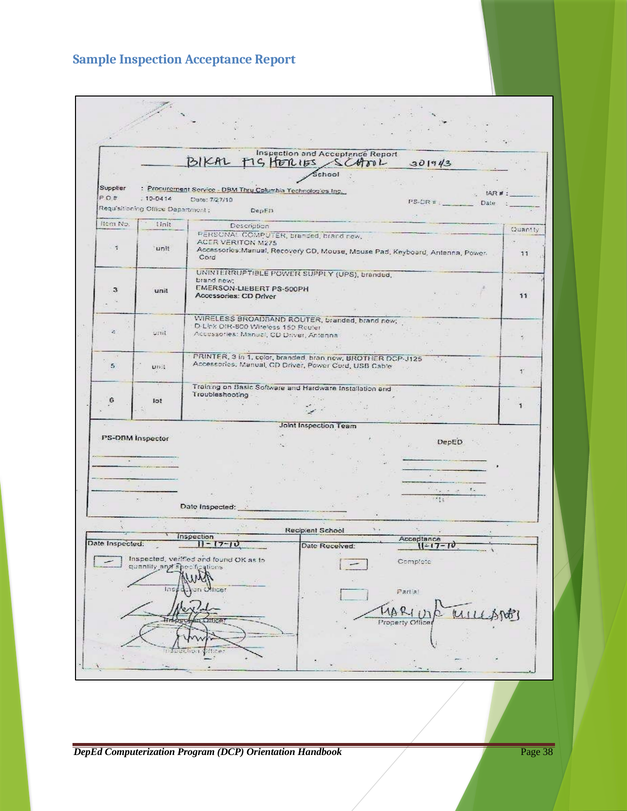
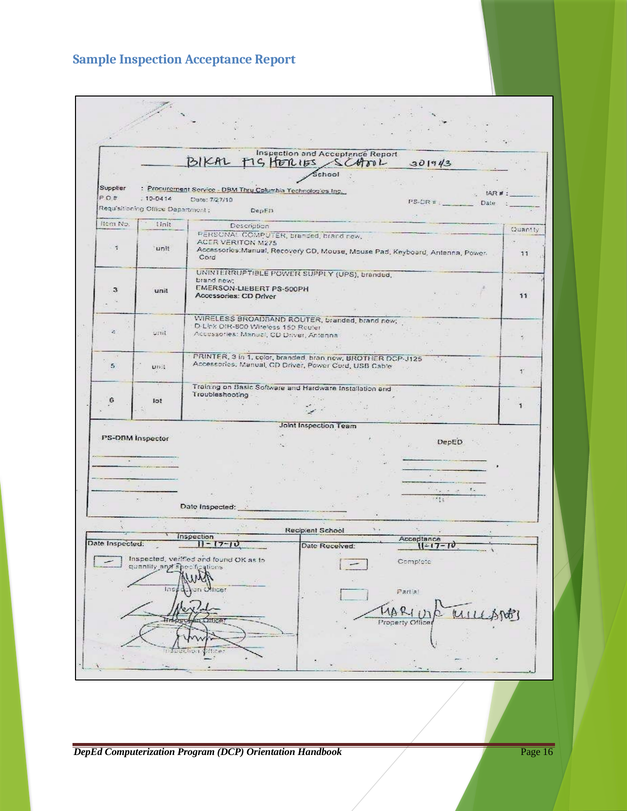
38: 38 -> 16
